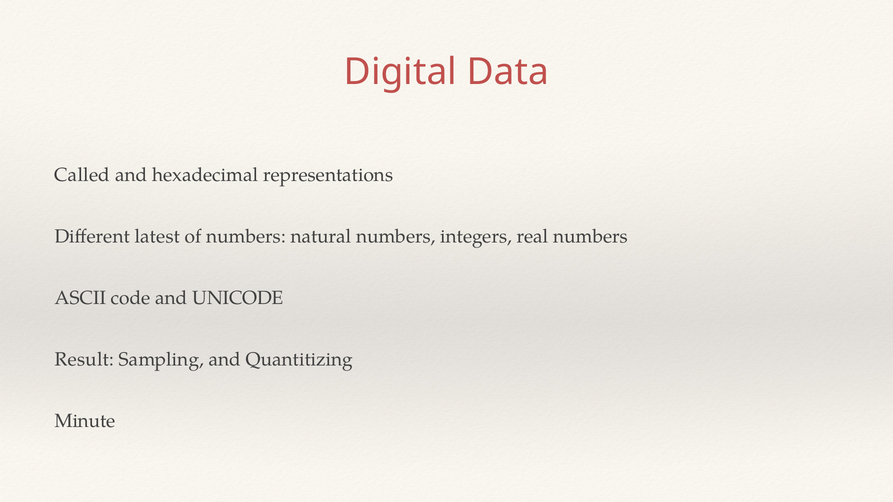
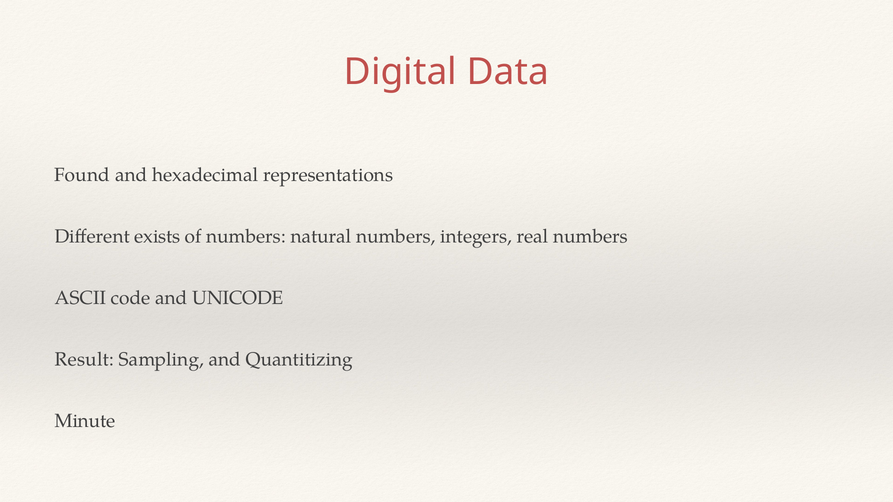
Called: Called -> Found
latest: latest -> exists
